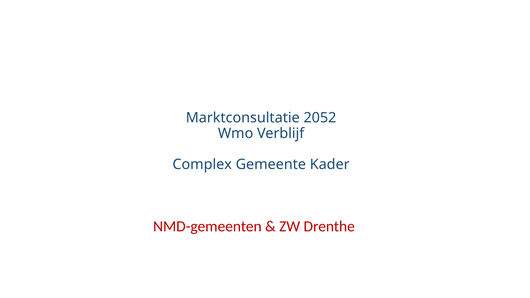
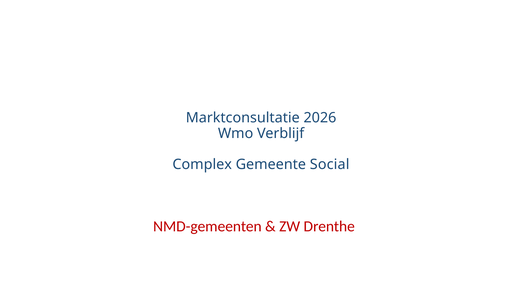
2052: 2052 -> 2026
Kader: Kader -> Social
